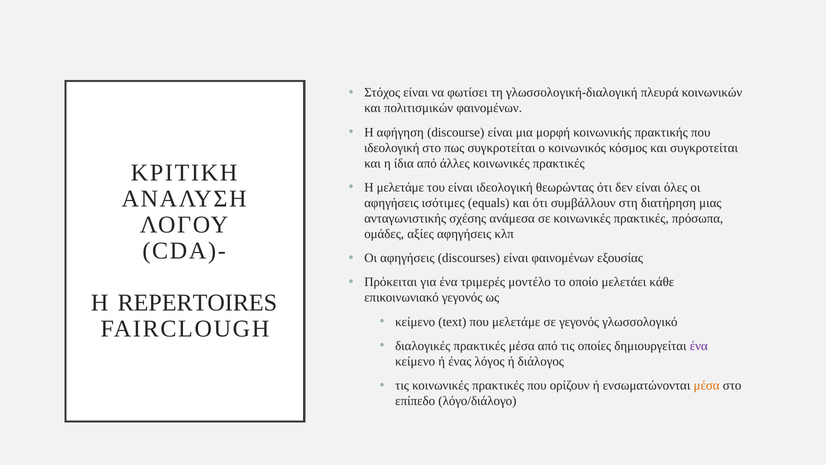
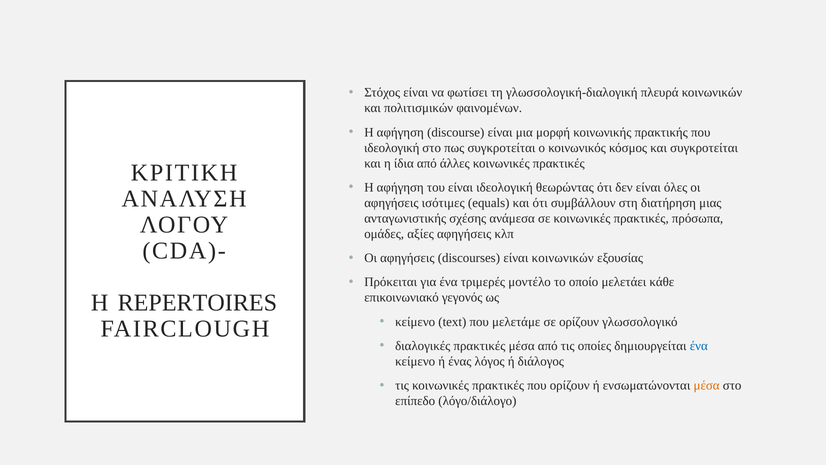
μελετάμε at (400, 187): μελετάμε -> αφήγηση
είναι φαινομένων: φαινομένων -> κοινωνικών
σε γεγονός: γεγονός -> ορίζουν
ένα at (699, 346) colour: purple -> blue
